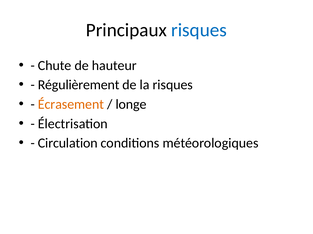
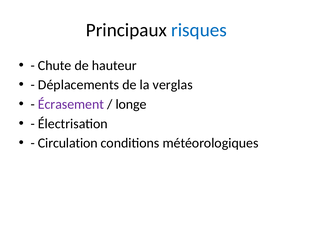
Régulièrement: Régulièrement -> Déplacements
la risques: risques -> verglas
Écrasement colour: orange -> purple
